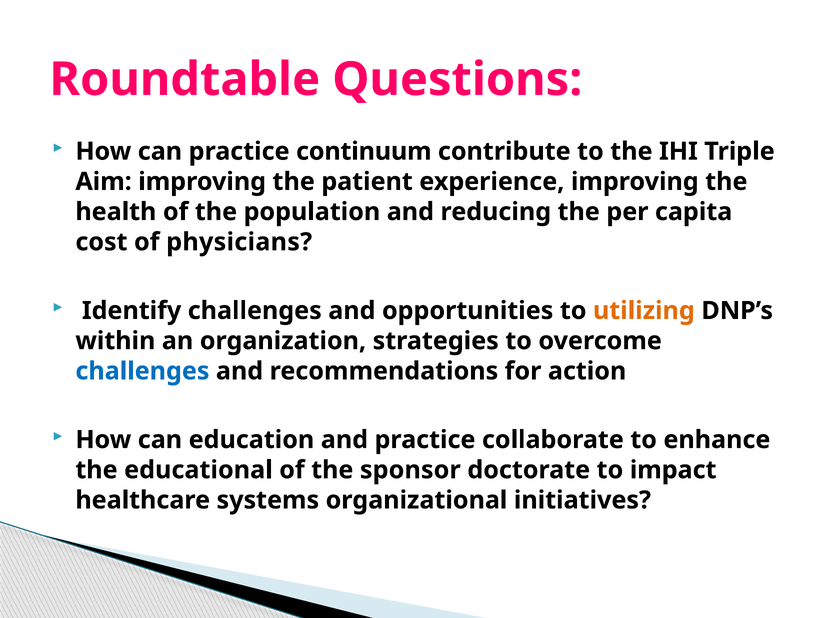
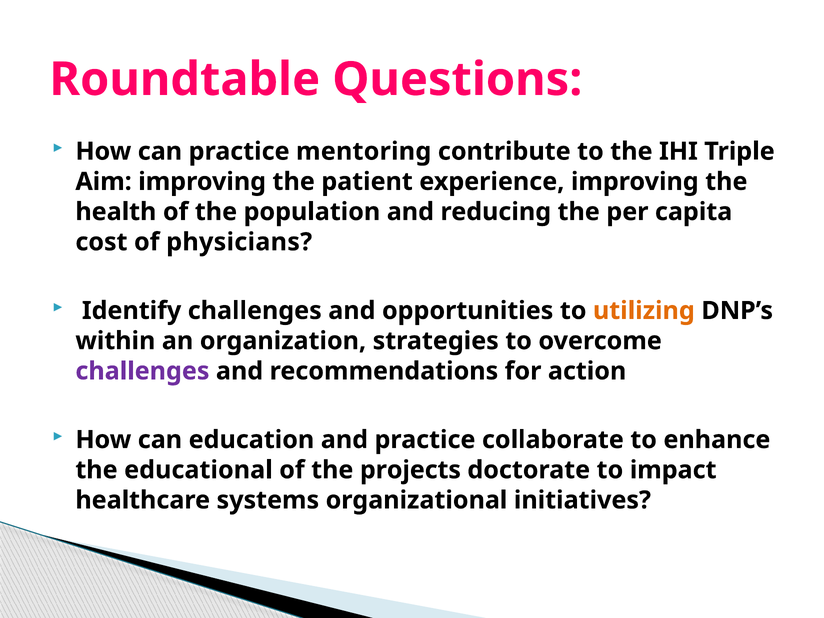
continuum: continuum -> mentoring
challenges at (142, 371) colour: blue -> purple
sponsor: sponsor -> projects
